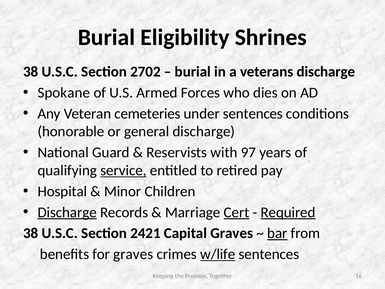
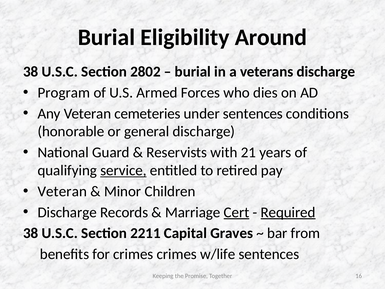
Shrines: Shrines -> Around
2702: 2702 -> 2802
Spokane: Spokane -> Program
97: 97 -> 21
Hospital at (62, 191): Hospital -> Veteran
Discharge at (67, 212) underline: present -> none
2421: 2421 -> 2211
bar underline: present -> none
for graves: graves -> crimes
w/life underline: present -> none
